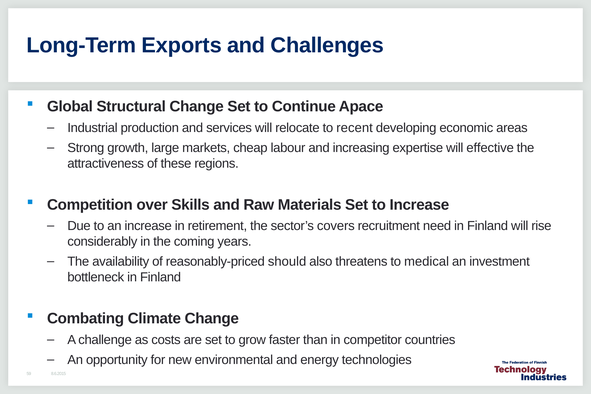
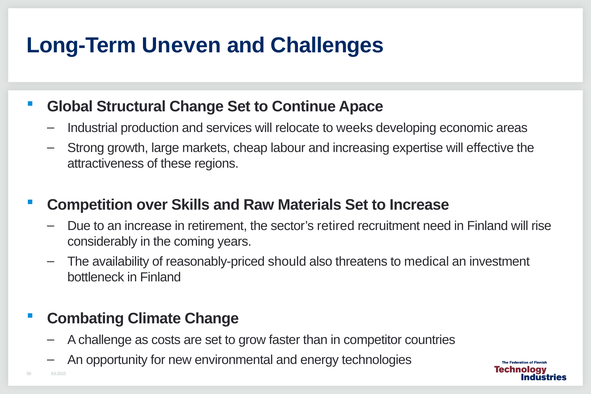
Exports: Exports -> Uneven
recent: recent -> weeks
covers: covers -> retired
